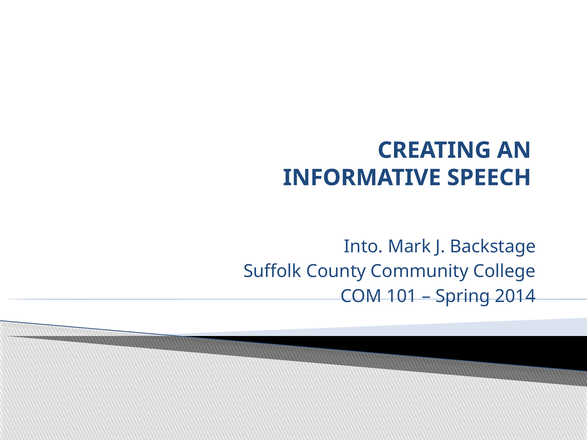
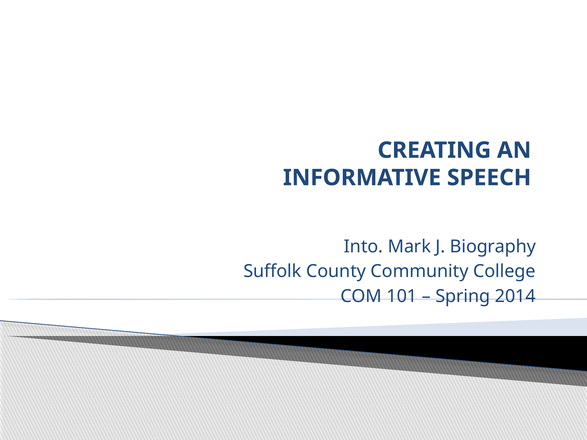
Backstage: Backstage -> Biography
